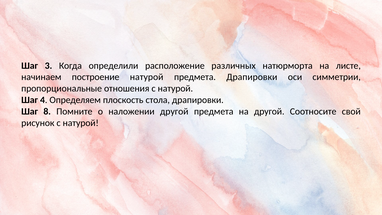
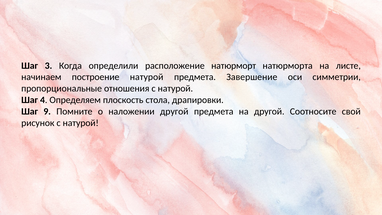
различных: различных -> натюрморт
предмета Драпировки: Драпировки -> Завершение
8: 8 -> 9
